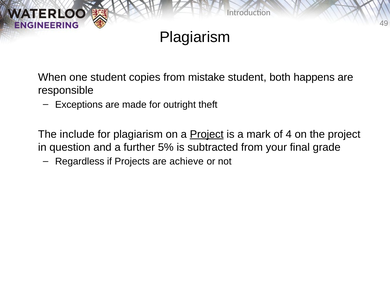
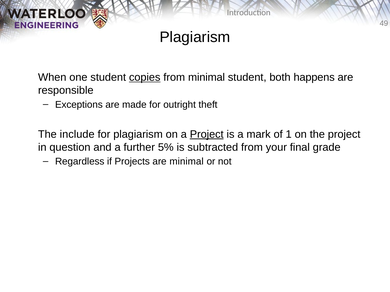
copies underline: none -> present
from mistake: mistake -> minimal
4: 4 -> 1
are achieve: achieve -> minimal
